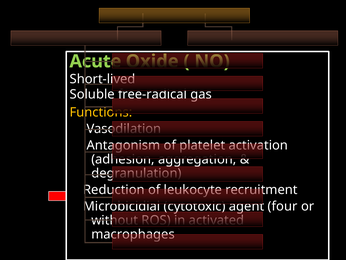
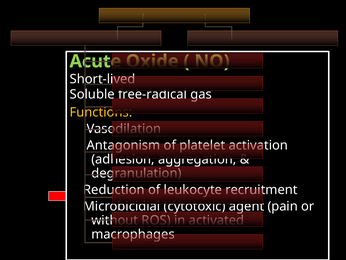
four: four -> pain
